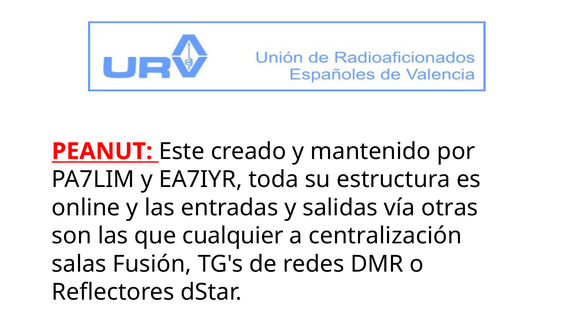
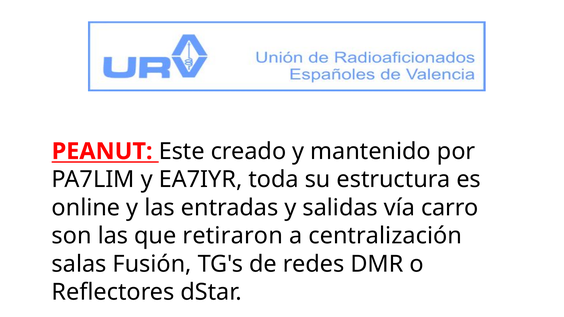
otras: otras -> carro
cualquier: cualquier -> retiraron
